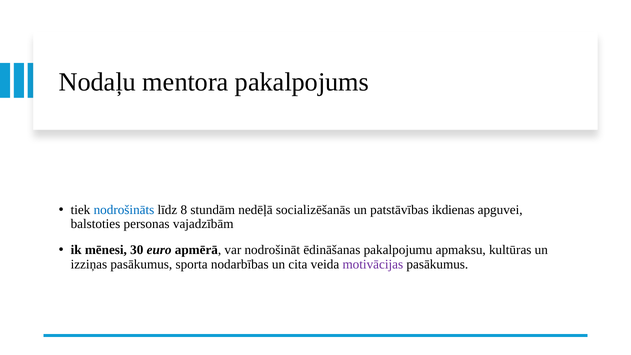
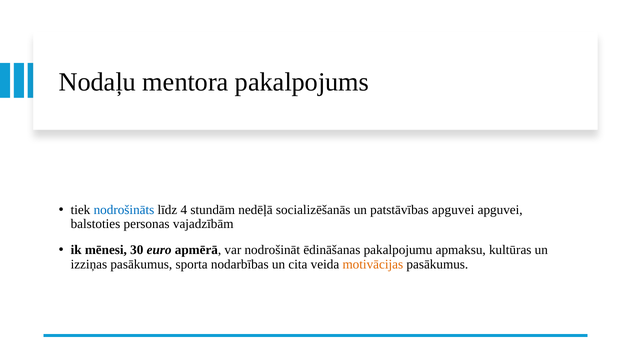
8: 8 -> 4
patstāvības ikdienas: ikdienas -> apguvei
motivācijas colour: purple -> orange
